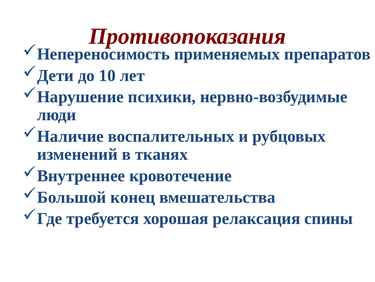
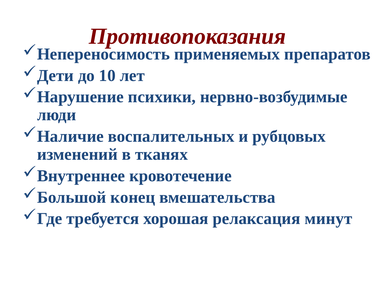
спины: спины -> минут
